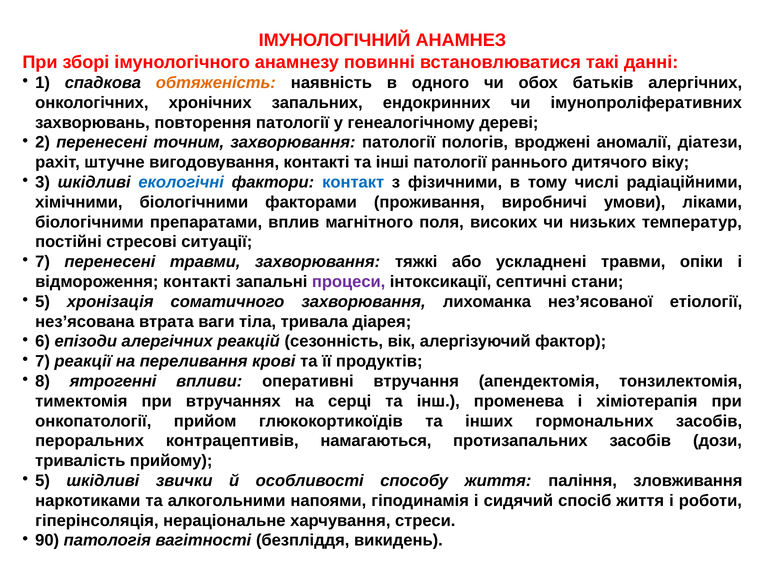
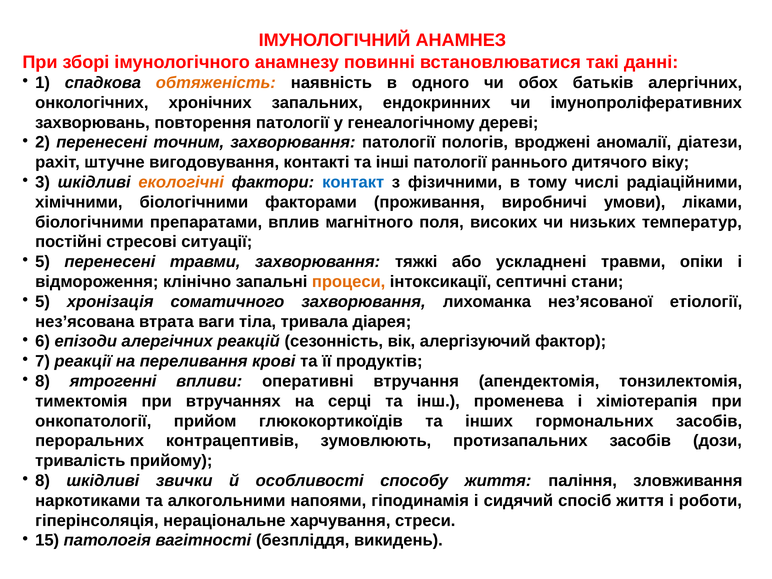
екологічні colour: blue -> orange
7 at (43, 262): 7 -> 5
відмороження контакті: контакті -> клінічно
процеси colour: purple -> orange
намагаються: намагаються -> зумовлюють
5 at (43, 481): 5 -> 8
90: 90 -> 15
